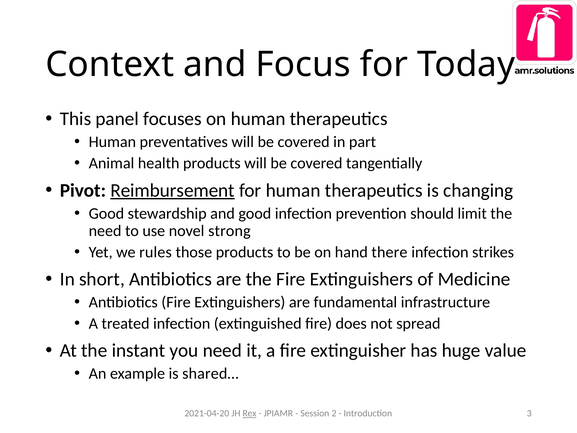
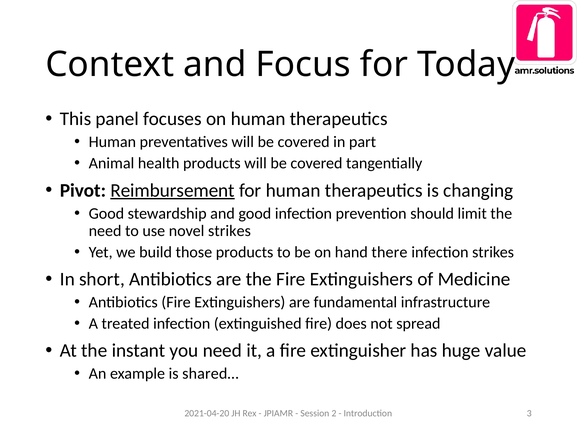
novel strong: strong -> strikes
rules: rules -> build
Rex underline: present -> none
